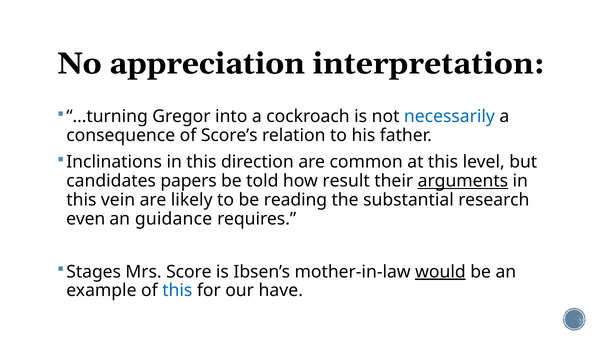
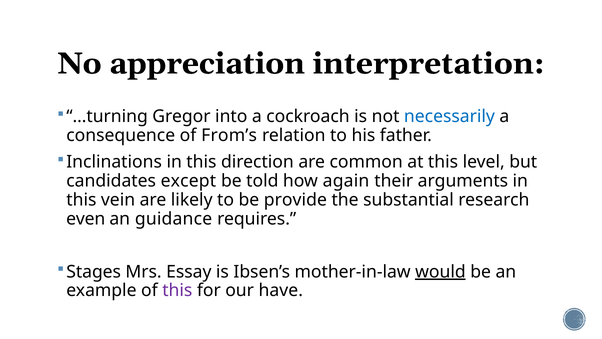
Score’s: Score’s -> From’s
papers: papers -> except
result: result -> again
arguments underline: present -> none
reading: reading -> provide
Score: Score -> Essay
this at (177, 290) colour: blue -> purple
